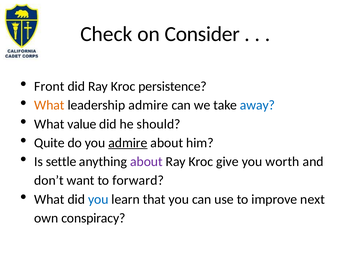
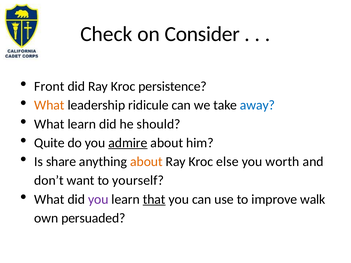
leadership admire: admire -> ridicule
What value: value -> learn
settle: settle -> share
about at (146, 162) colour: purple -> orange
give: give -> else
forward: forward -> yourself
you at (98, 199) colour: blue -> purple
that underline: none -> present
next: next -> walk
conspiracy: conspiracy -> persuaded
